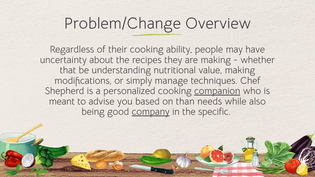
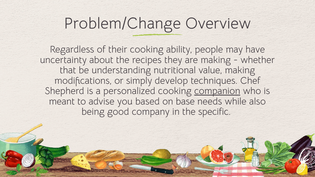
manage: manage -> develop
than: than -> base
company underline: present -> none
